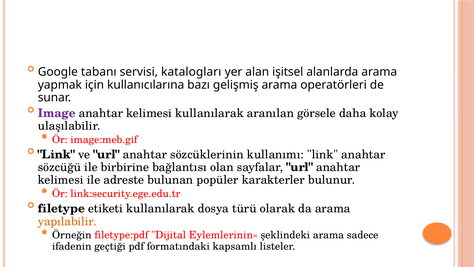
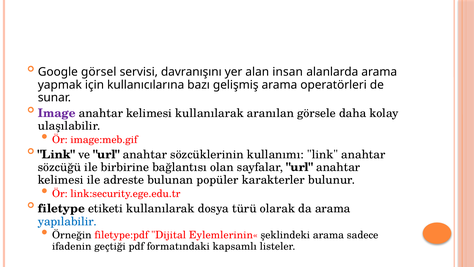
tabanı: tabanı -> görsel
katalogları: katalogları -> davranışını
işitsel: işitsel -> insan
yapılabilir colour: orange -> blue
